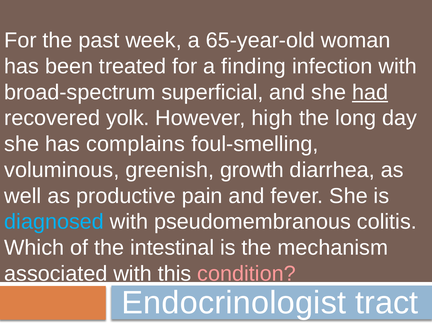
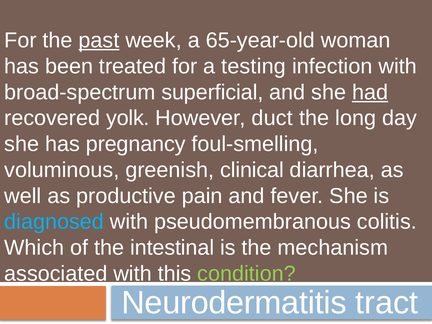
past underline: none -> present
finding: finding -> testing
high: high -> duct
complains: complains -> pregnancy
growth: growth -> clinical
condition colour: pink -> light green
Endocrinologist: Endocrinologist -> Neurodermatitis
